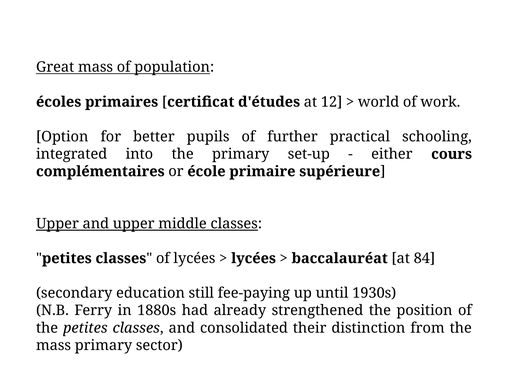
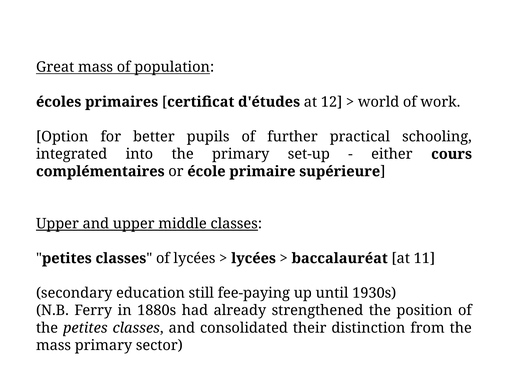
84: 84 -> 11
